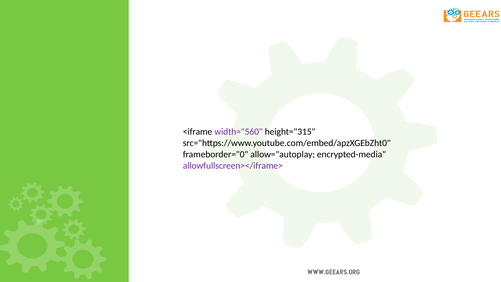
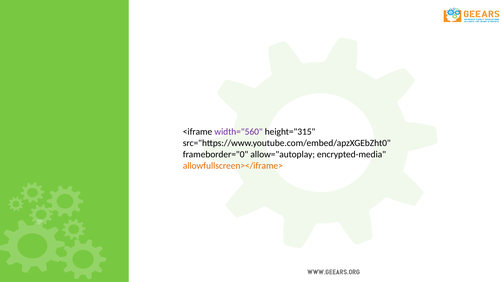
allowfullscreen></iframe> colour: purple -> orange
